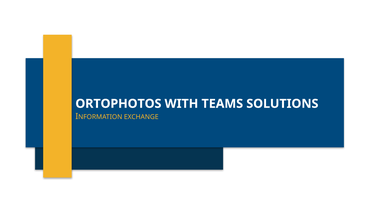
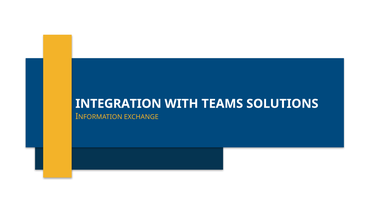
ORTOPHOTOS: ORTOPHOTOS -> INTEGRATION
